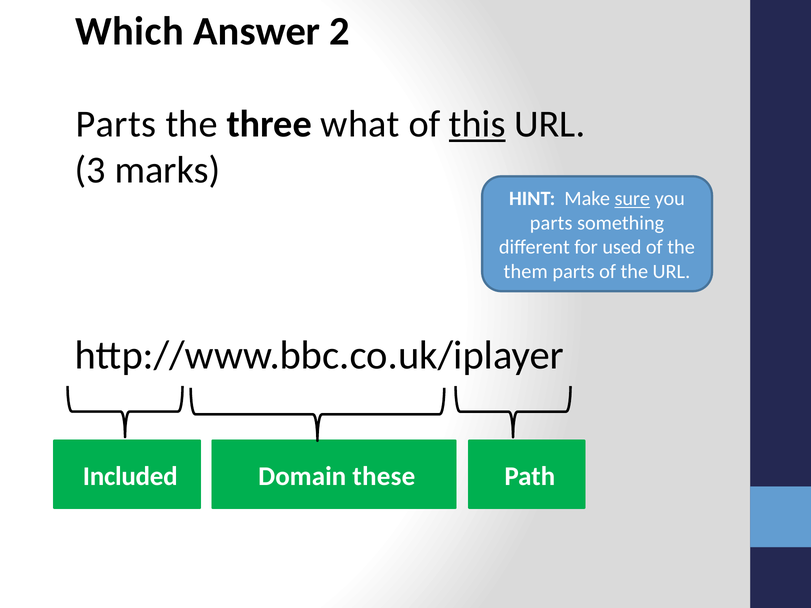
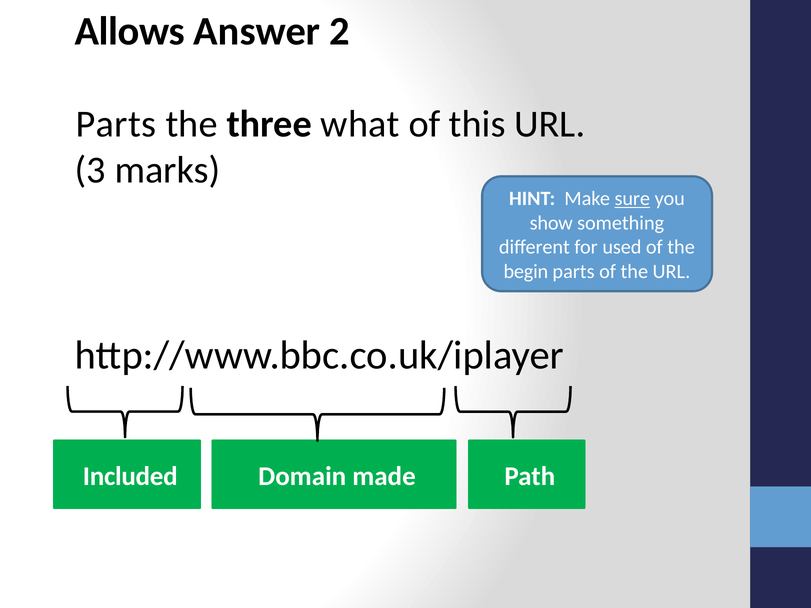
Which: Which -> Allows
this underline: present -> none
parts at (551, 223): parts -> show
them: them -> begin
these: these -> made
